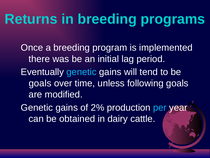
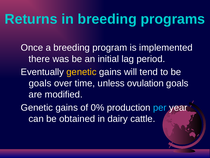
genetic at (81, 72) colour: light blue -> yellow
following: following -> ovulation
2%: 2% -> 0%
